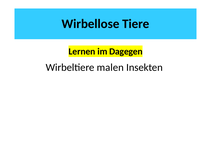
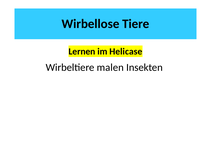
Dagegen: Dagegen -> Helicase
